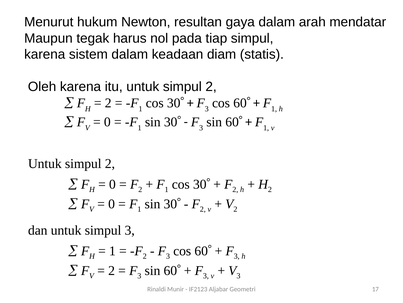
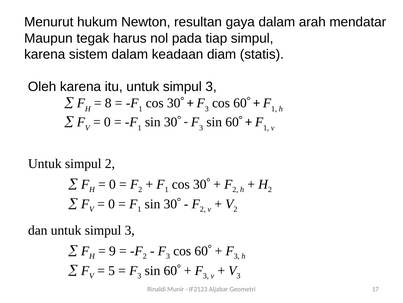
itu untuk simpul 2: 2 -> 3
2 at (108, 103): 2 -> 8
1 at (112, 251): 1 -> 9
2 at (112, 270): 2 -> 5
